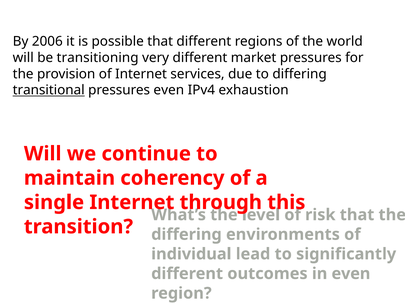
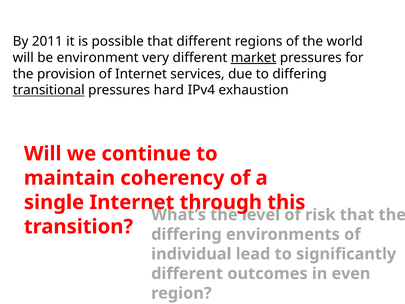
2006: 2006 -> 2011
transitioning: transitioning -> environment
market underline: none -> present
pressures even: even -> hard
